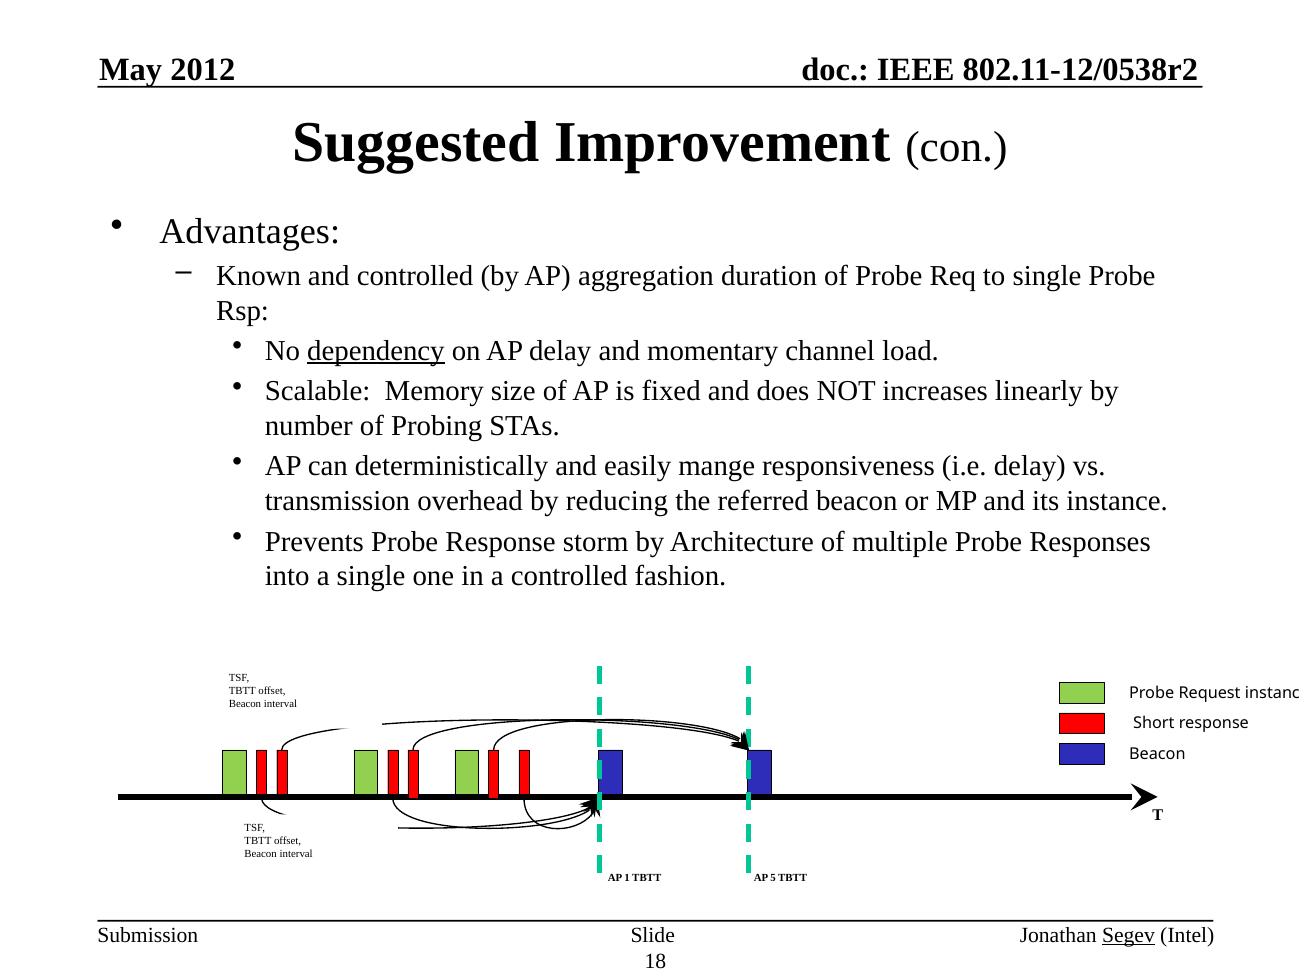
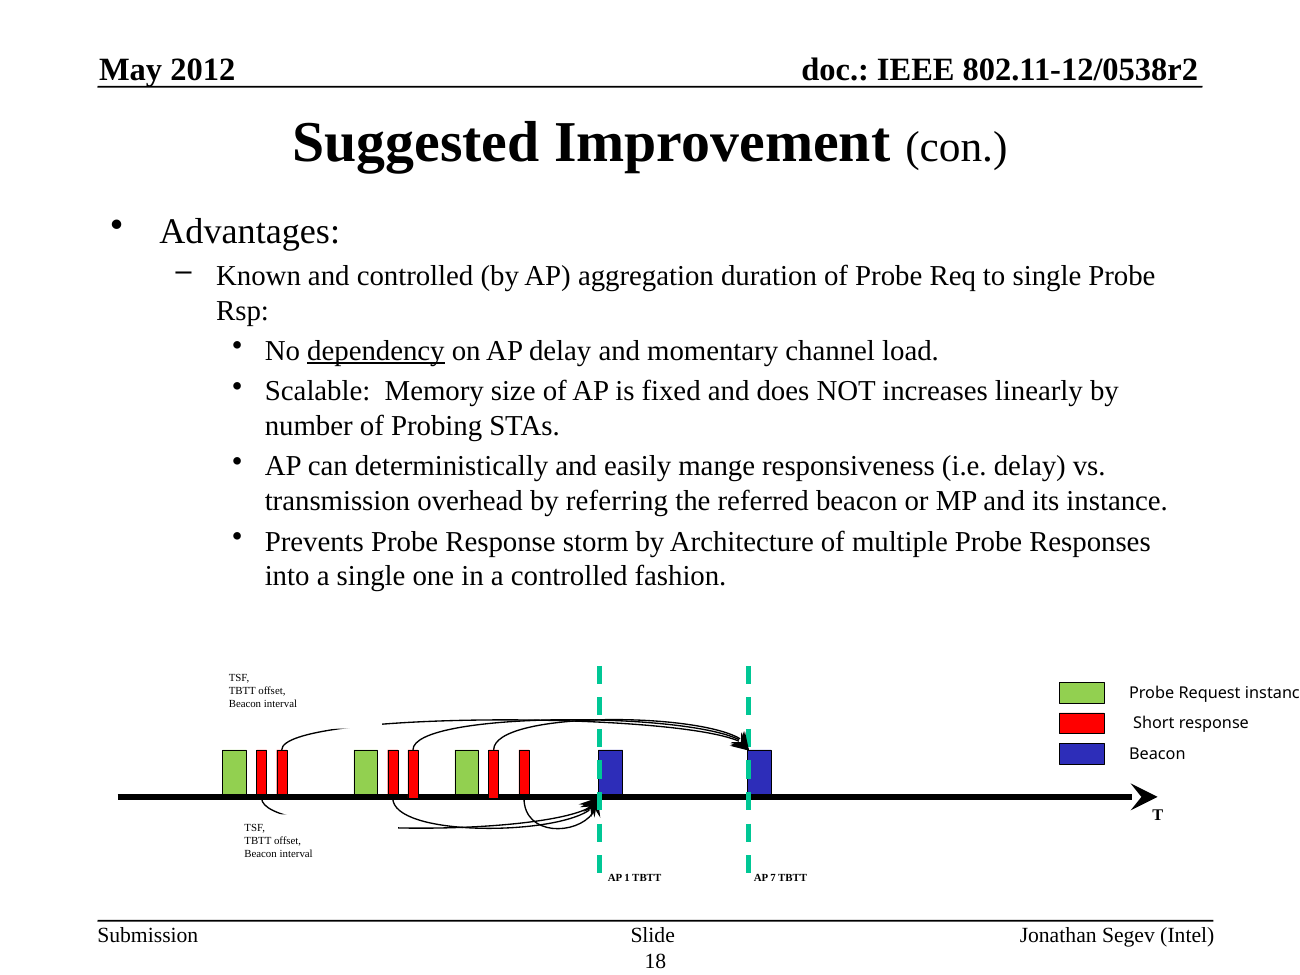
reducing: reducing -> referring
5: 5 -> 7
Segev underline: present -> none
